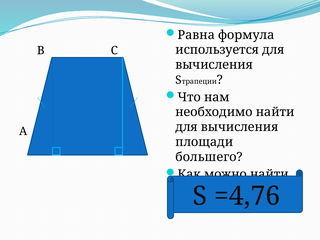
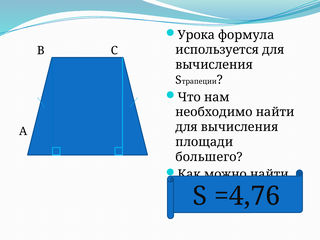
Равна: Равна -> Урока
